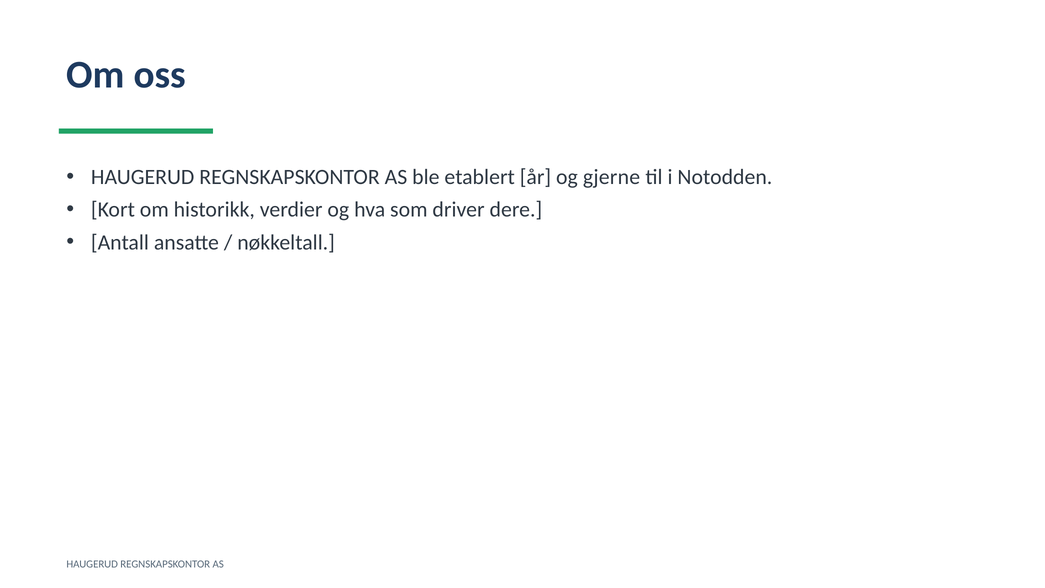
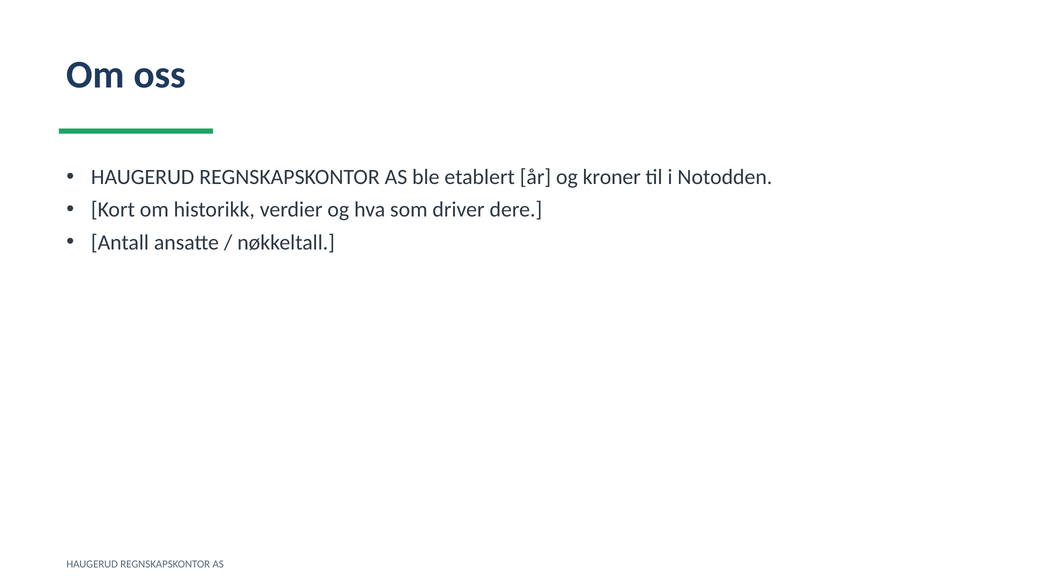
gjerne: gjerne -> kroner
